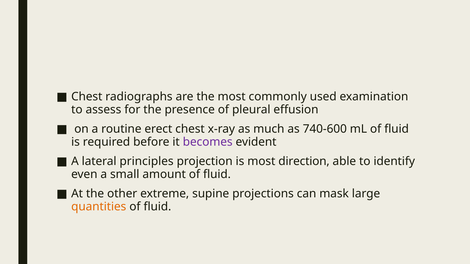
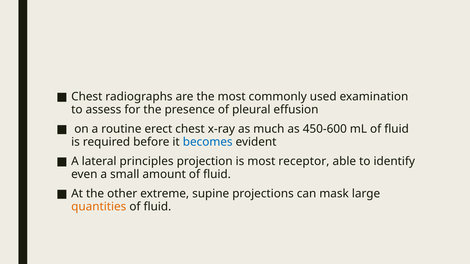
740-600: 740-600 -> 450-600
becomes colour: purple -> blue
direction: direction -> receptor
